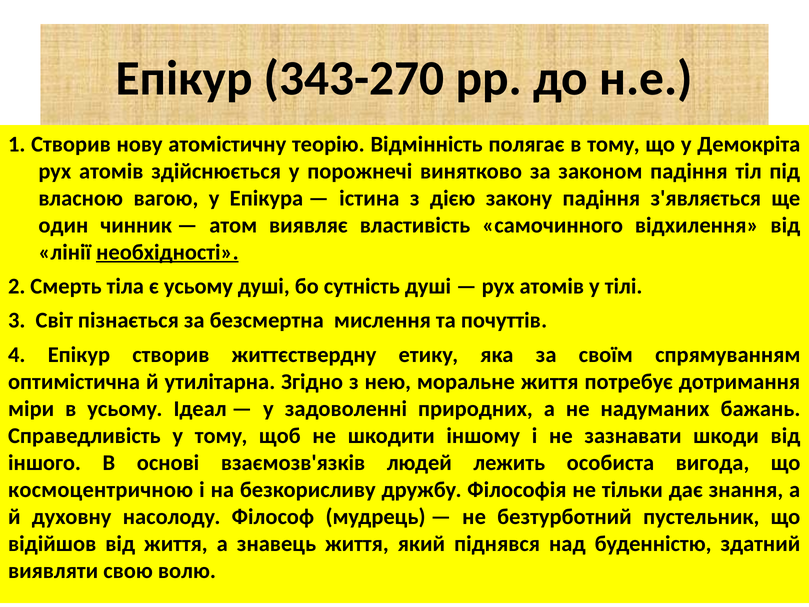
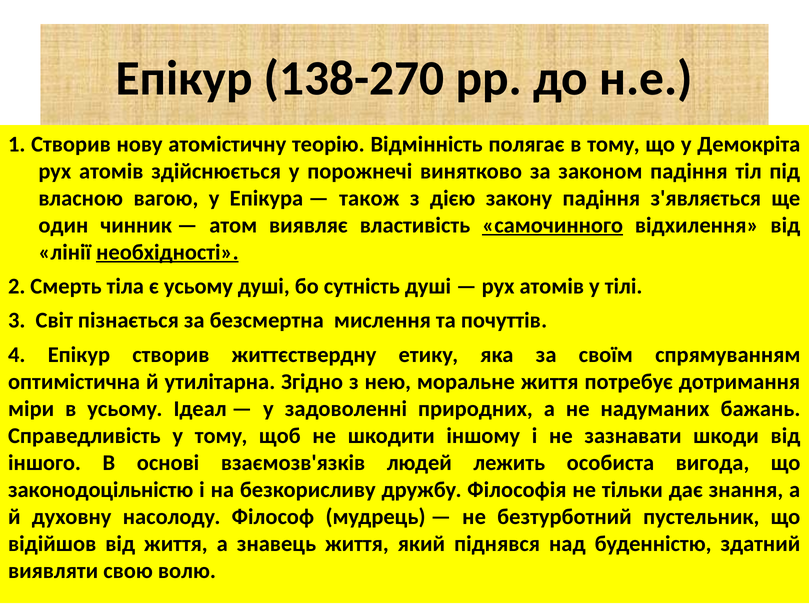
343-270: 343-270 -> 138-270
істина: істина -> також
самочинного underline: none -> present
космоцентричною: космоцентричною -> законодоцільністю
